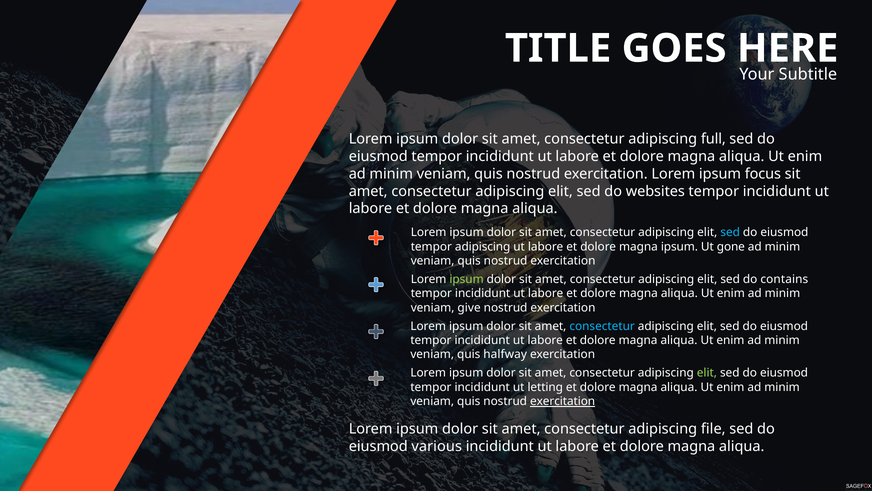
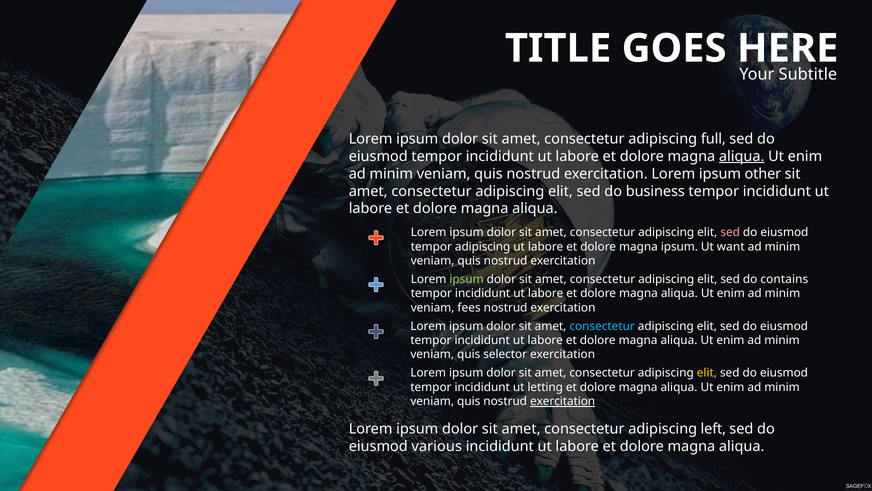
aliqua at (742, 156) underline: none -> present
focus: focus -> other
websites: websites -> business
sed at (730, 232) colour: light blue -> pink
gone: gone -> want
give: give -> fees
halfway: halfway -> selector
elit at (707, 373) colour: light green -> yellow
file: file -> left
